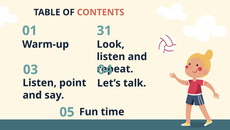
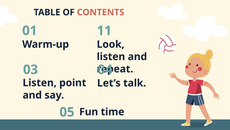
31: 31 -> 11
